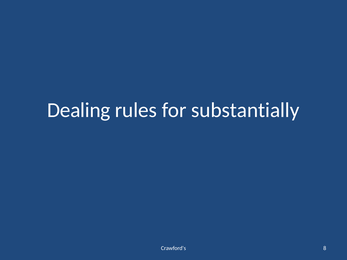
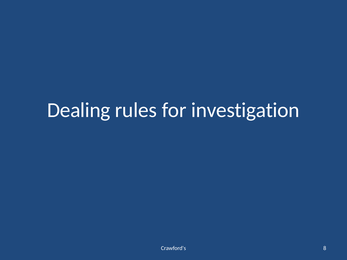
substantially: substantially -> investigation
